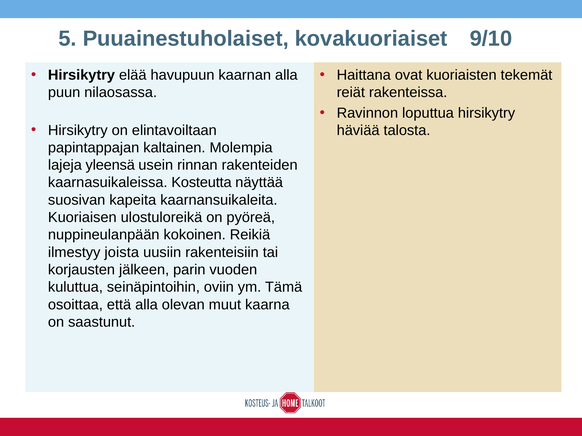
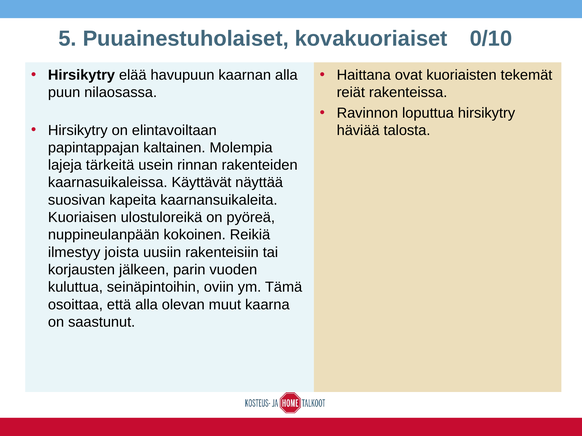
9/10: 9/10 -> 0/10
yleensä: yleensä -> tärkeitä
Kosteutta: Kosteutta -> Käyttävät
